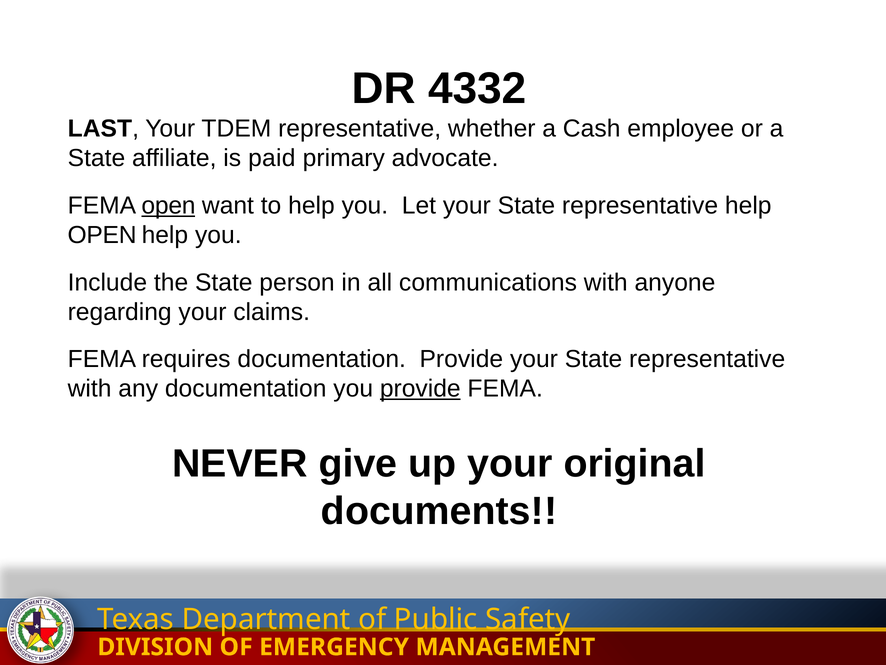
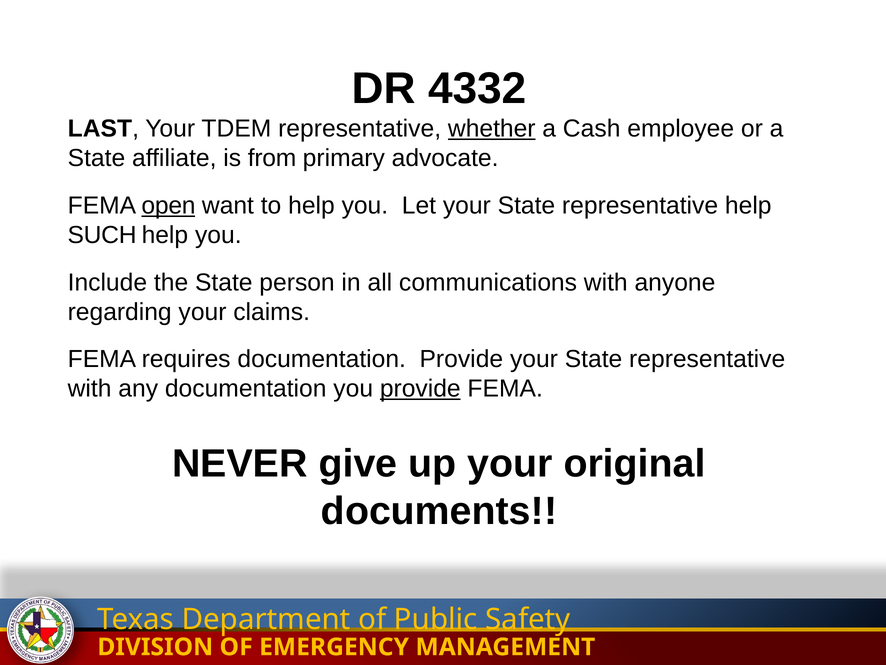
whether underline: none -> present
paid: paid -> from
OPEN at (102, 235): OPEN -> SUCH
